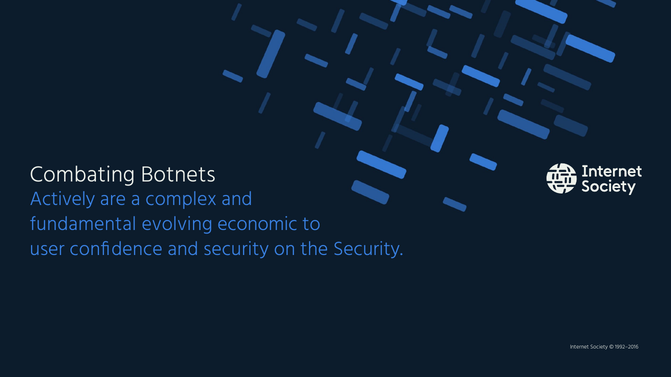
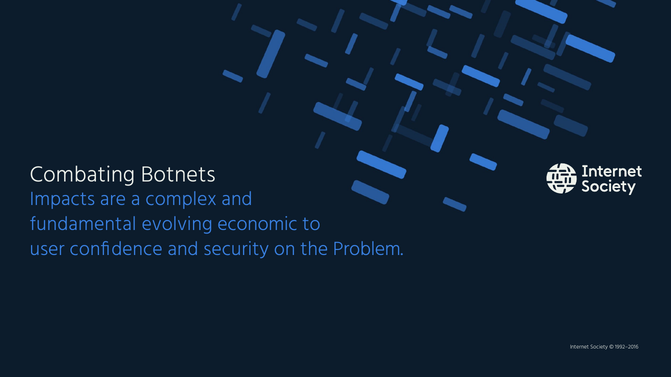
Actively: Actively -> Impacts
the Security: Security -> Problem
